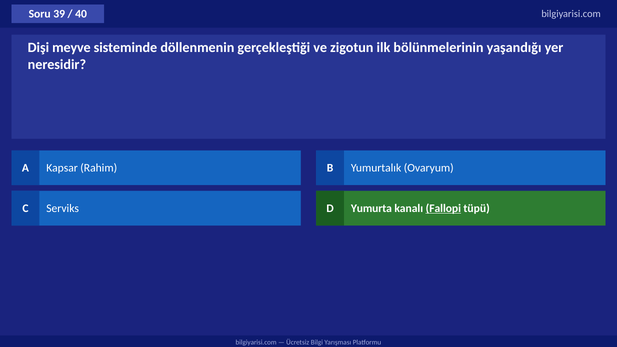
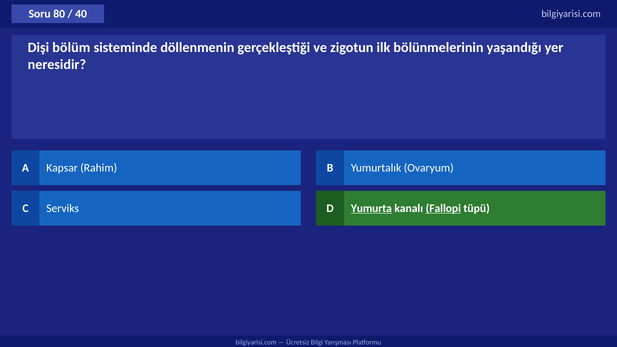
39: 39 -> 80
meyve: meyve -> bölüm
Yumurta underline: none -> present
